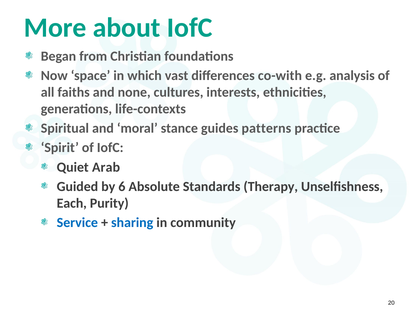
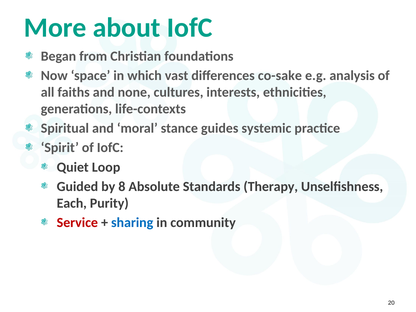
co-with: co-with -> co-sake
patterns: patterns -> systemic
Arab: Arab -> Loop
6: 6 -> 8
Service colour: blue -> red
